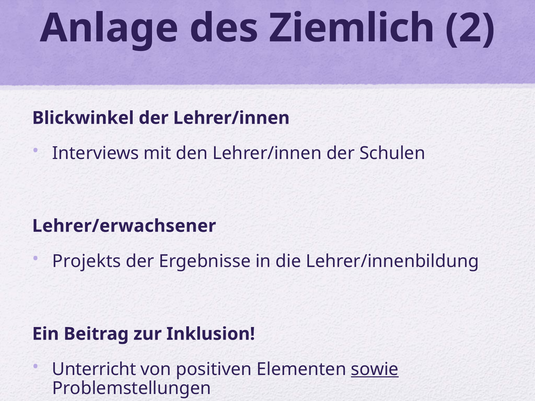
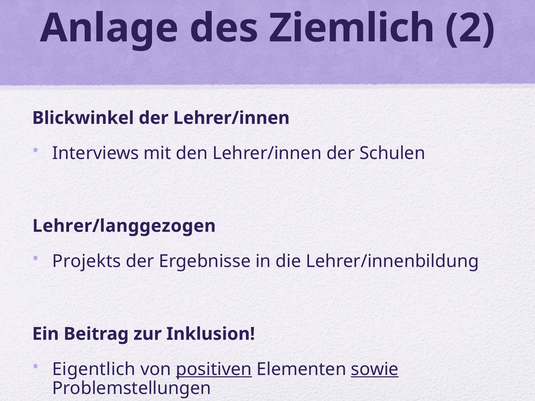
Lehrer/erwachsener: Lehrer/erwachsener -> Lehrer/langgezogen
Unterricht: Unterricht -> Eigentlich
positiven underline: none -> present
